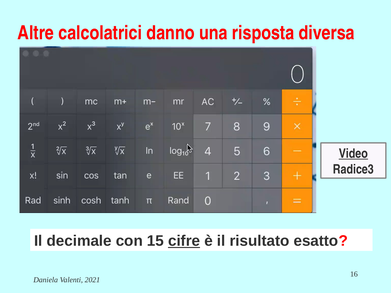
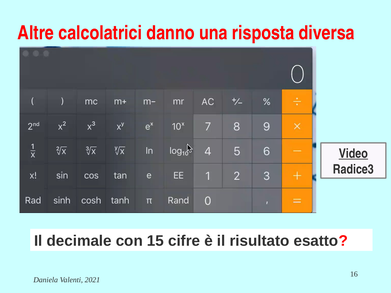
cifre underline: present -> none
